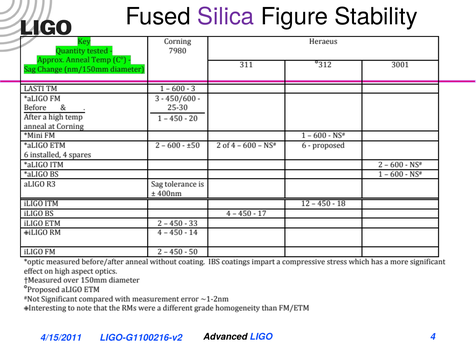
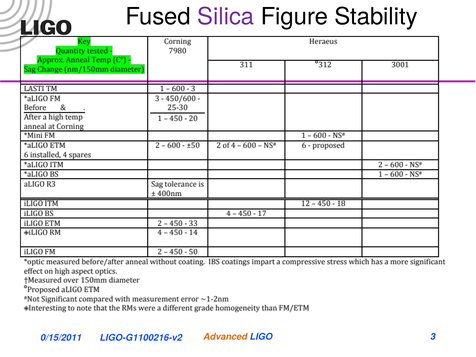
Advanced colour: black -> orange
4: 4 -> 3
4/15/2011: 4/15/2011 -> 0/15/2011
